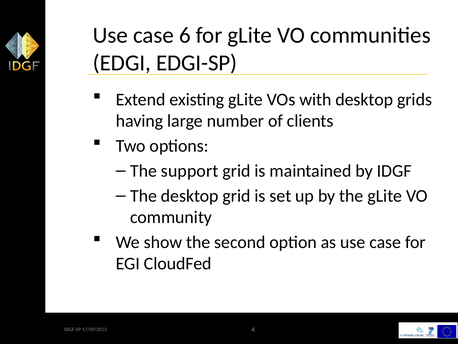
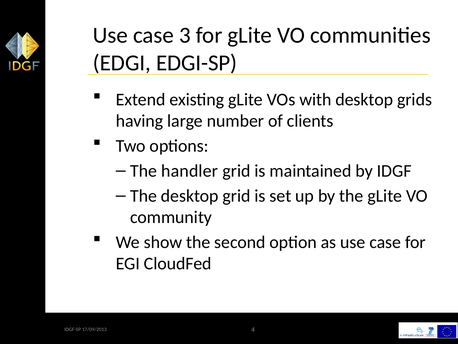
6: 6 -> 3
support: support -> handler
